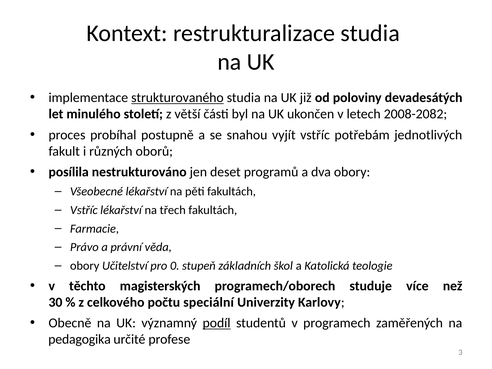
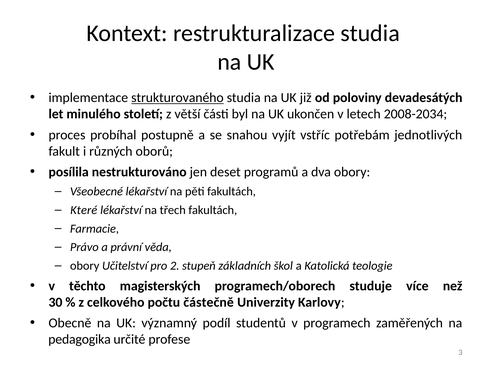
2008-2082: 2008-2082 -> 2008-2034
Vstříc at (84, 210): Vstříc -> Které
0: 0 -> 2
speciální: speciální -> částečně
podíl underline: present -> none
